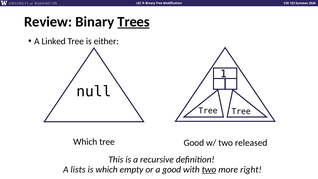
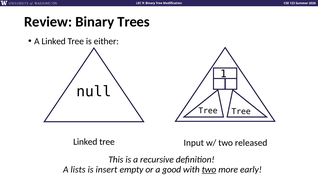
Trees underline: present -> none
Which at (85, 142): Which -> Linked
tree Good: Good -> Input
is which: which -> insert
right: right -> early
